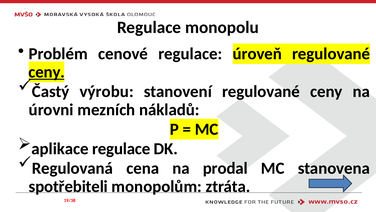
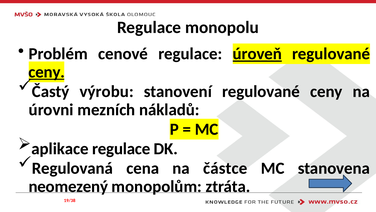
úroveň underline: none -> present
prodal: prodal -> částce
spotřebiteli: spotřebiteli -> neomezený
